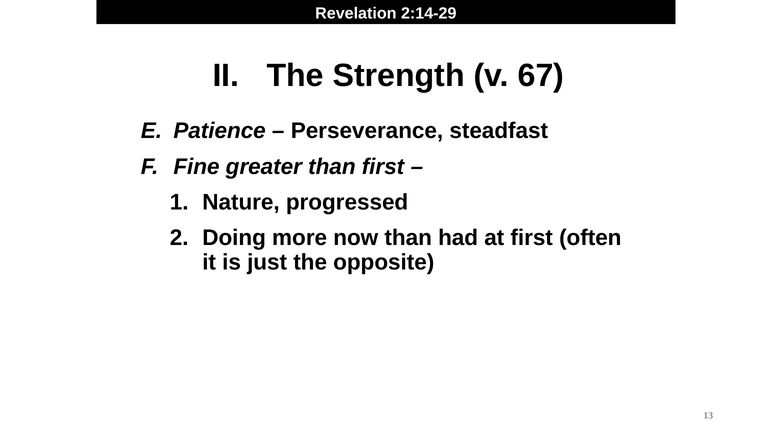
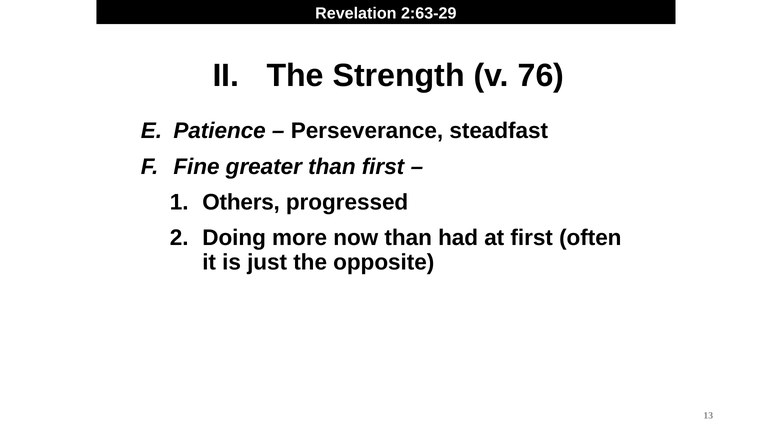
2:14-29: 2:14-29 -> 2:63-29
67: 67 -> 76
Nature: Nature -> Others
